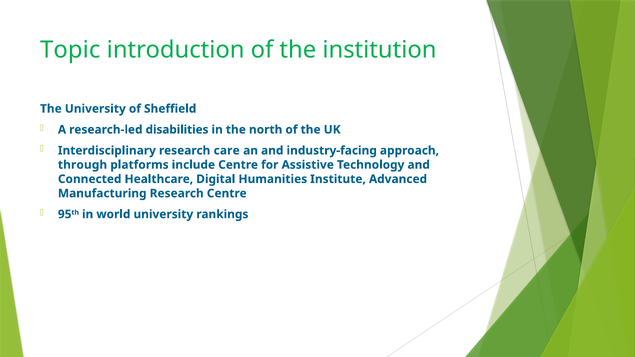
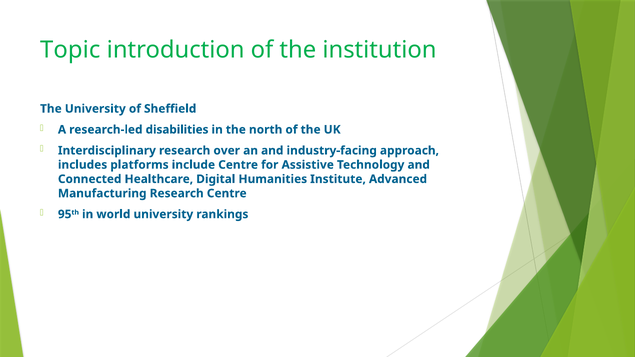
care: care -> over
through: through -> includes
